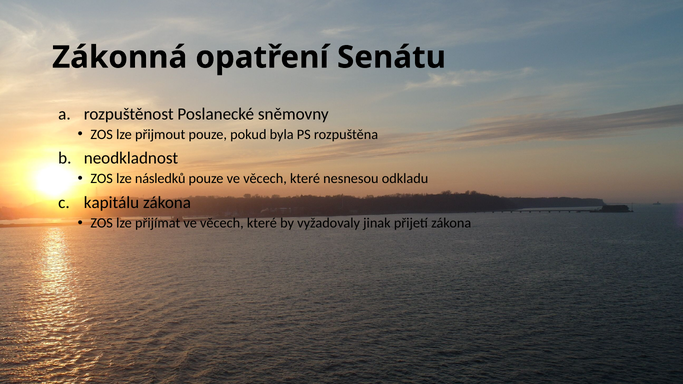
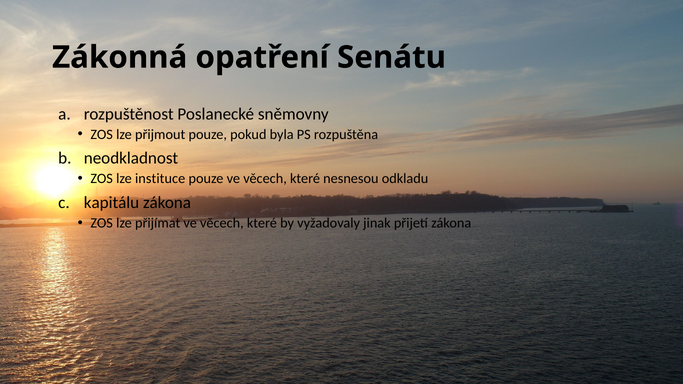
následků: následků -> instituce
